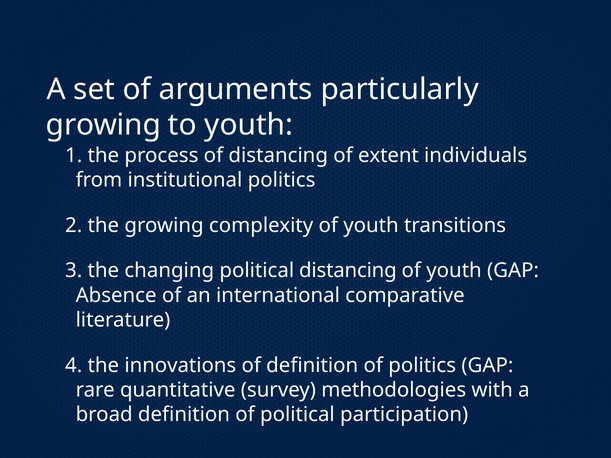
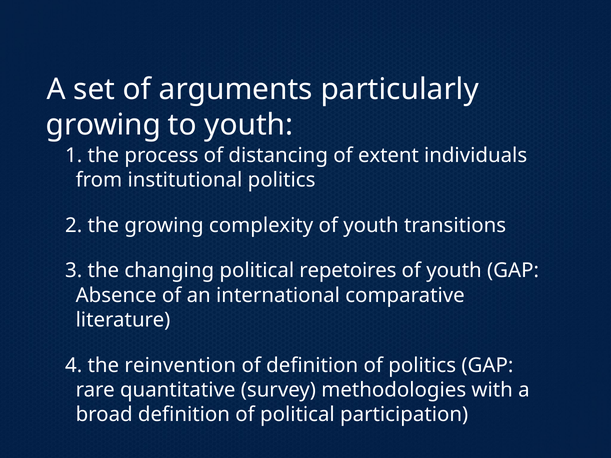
political distancing: distancing -> repetoires
innovations: innovations -> reinvention
